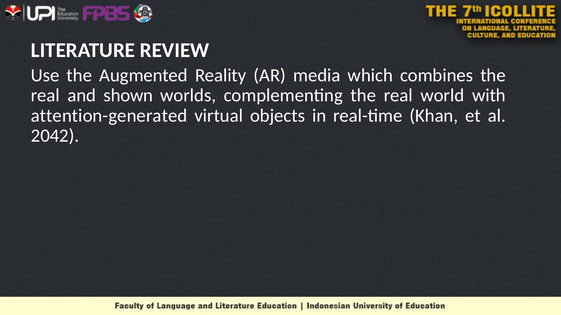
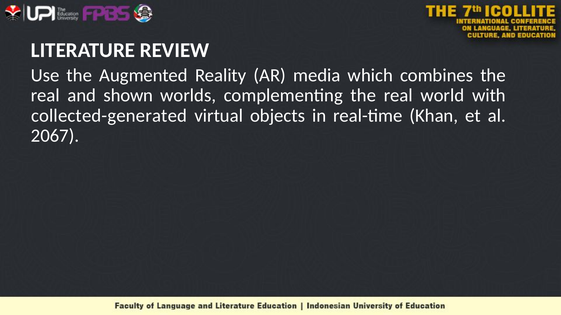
attention-generated: attention-generated -> collected-generated
2042: 2042 -> 2067
